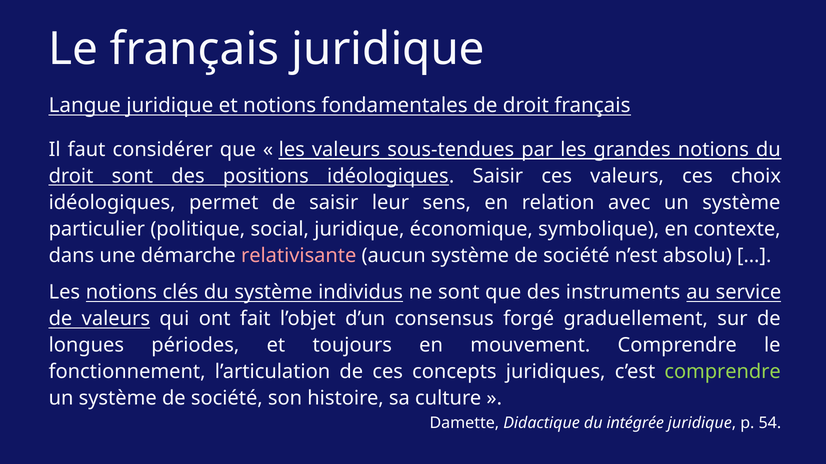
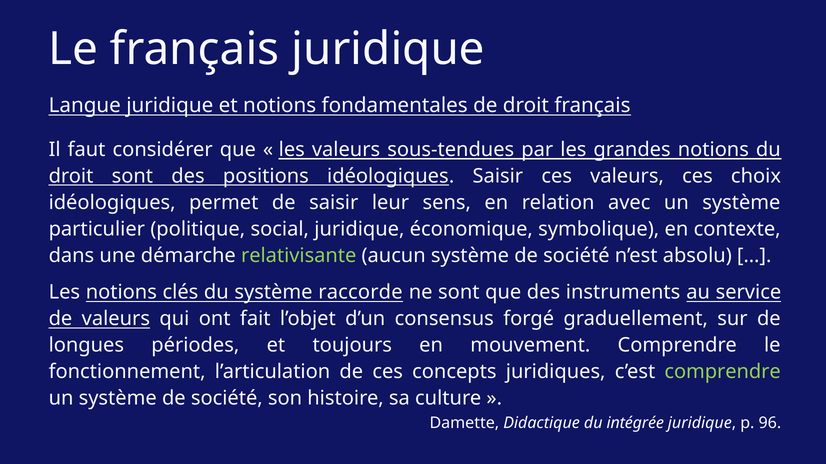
relativisante colour: pink -> light green
individus: individus -> raccorde
54: 54 -> 96
